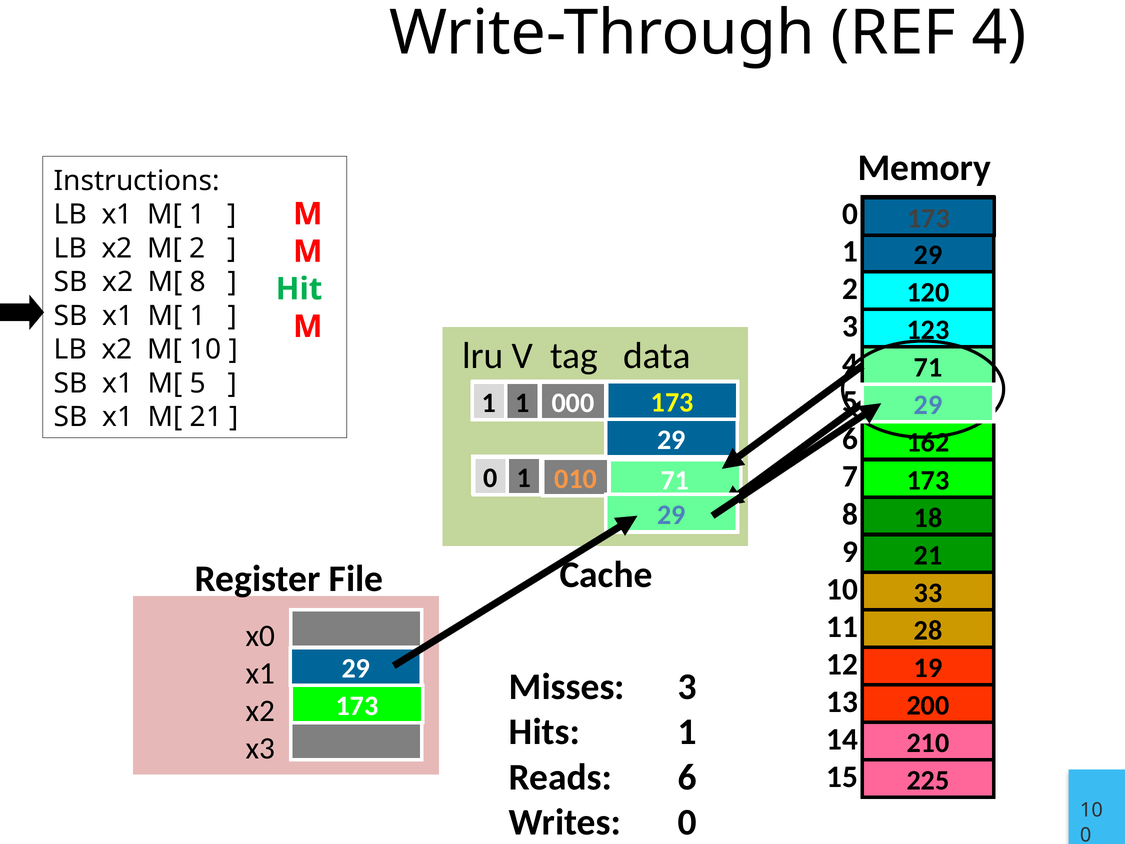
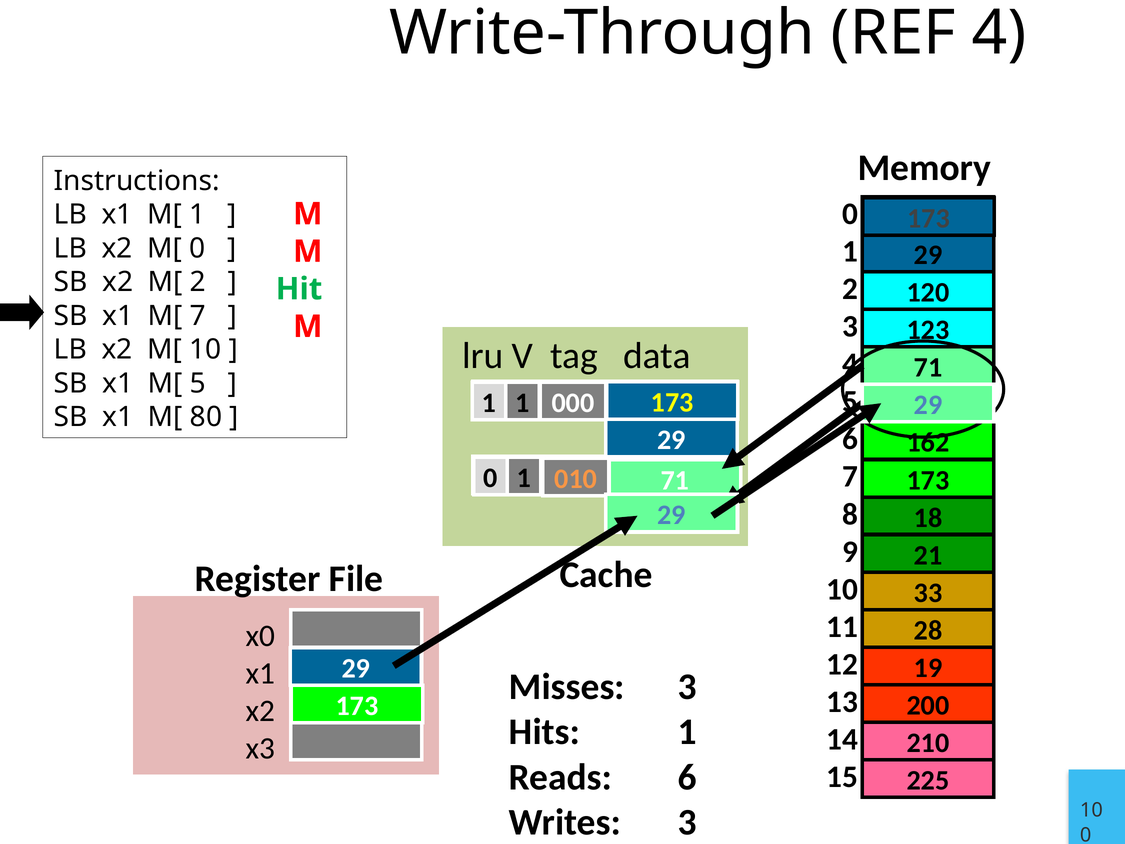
M[ 2: 2 -> 0
M[ 8: 8 -> 2
1 at (198, 316): 1 -> 7
M[ 21: 21 -> 80
Writes 0: 0 -> 3
